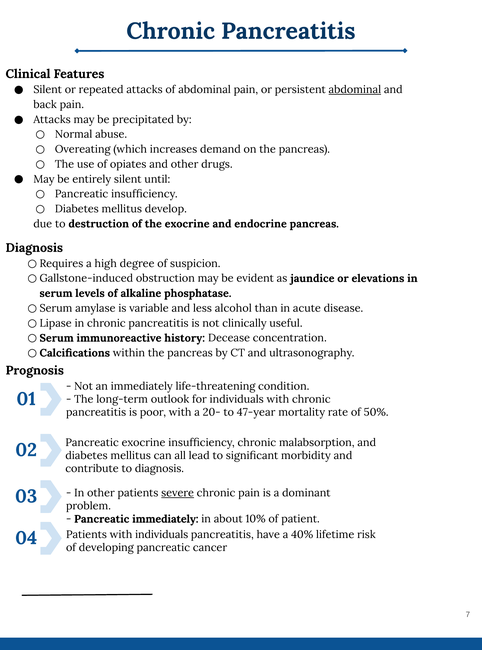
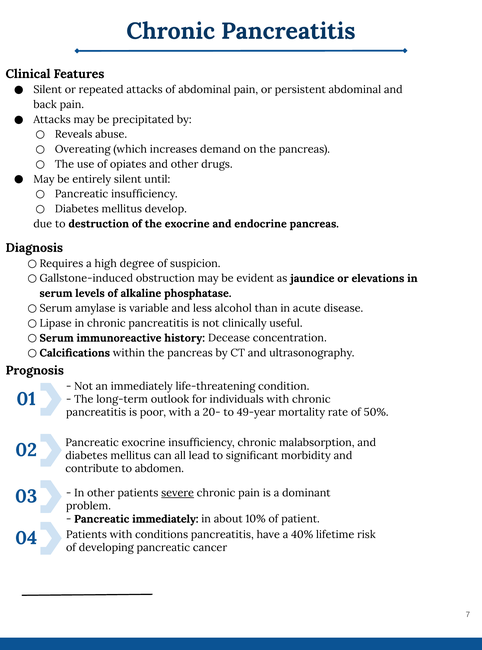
abdominal at (355, 90) underline: present -> none
Normal: Normal -> Reveals
47-year: 47-year -> 49-year
to diagnosis: diagnosis -> abdomen
with individuals: individuals -> conditions
